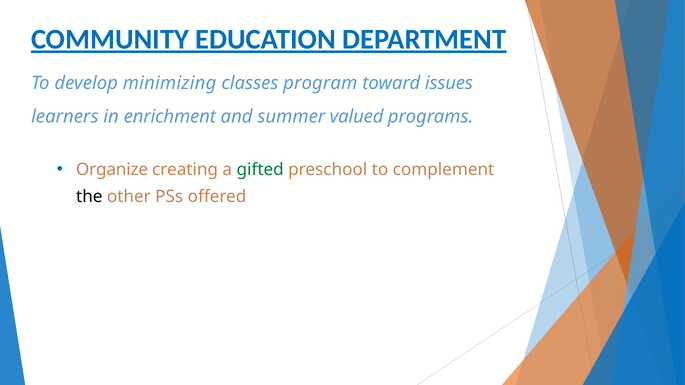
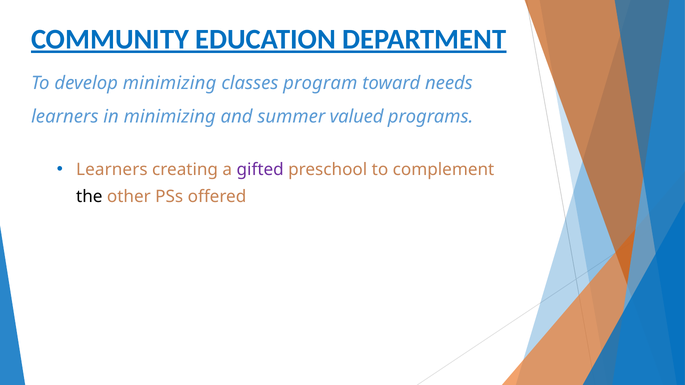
issues: issues -> needs
in enrichment: enrichment -> minimizing
Organize at (112, 170): Organize -> Learners
gifted colour: green -> purple
